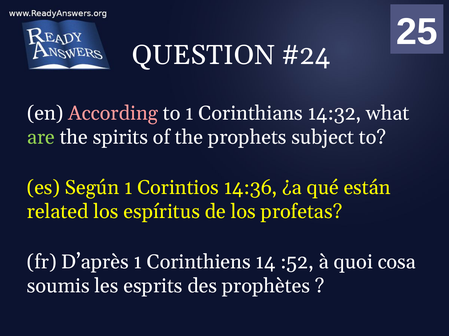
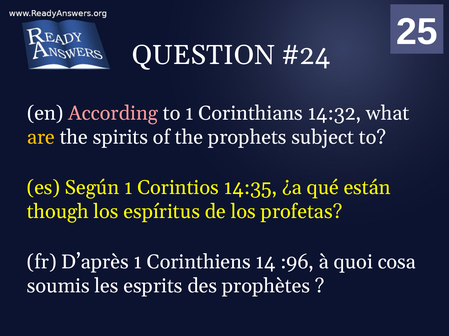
are colour: light green -> yellow
14:36: 14:36 -> 14:35
related: related -> though
:52: :52 -> :96
